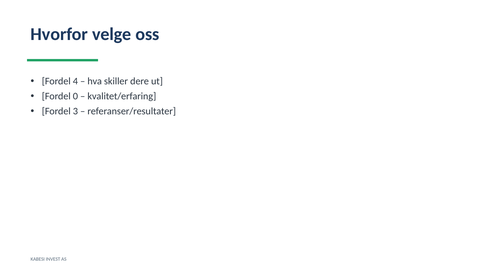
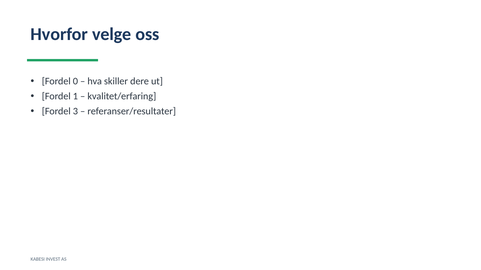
4: 4 -> 0
0: 0 -> 1
